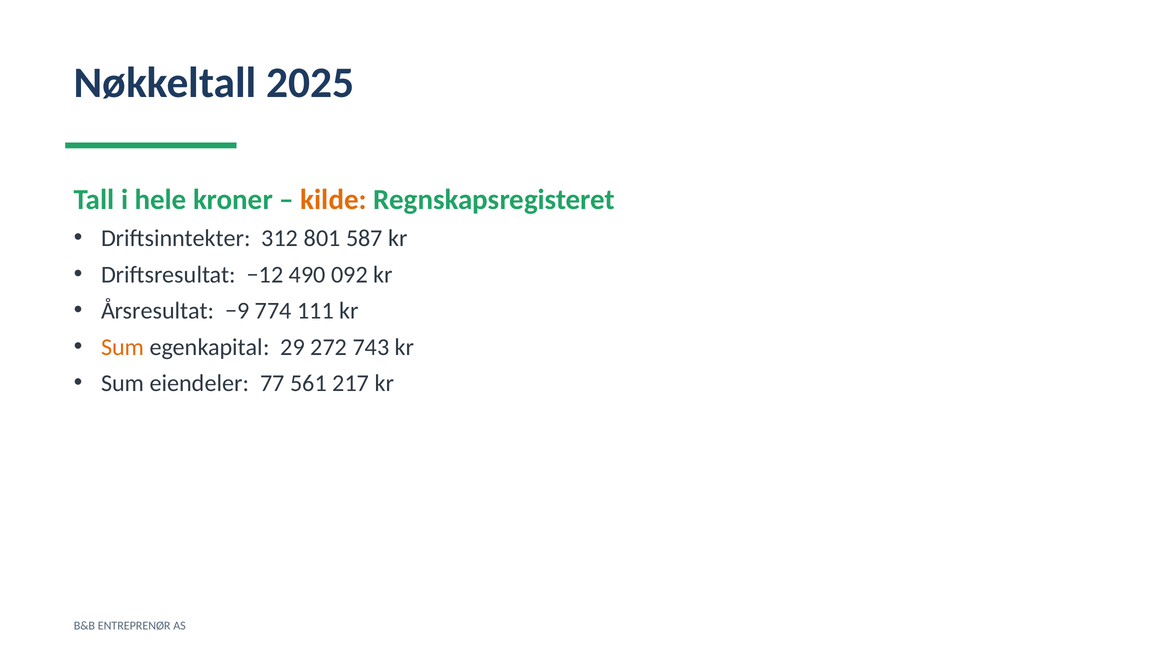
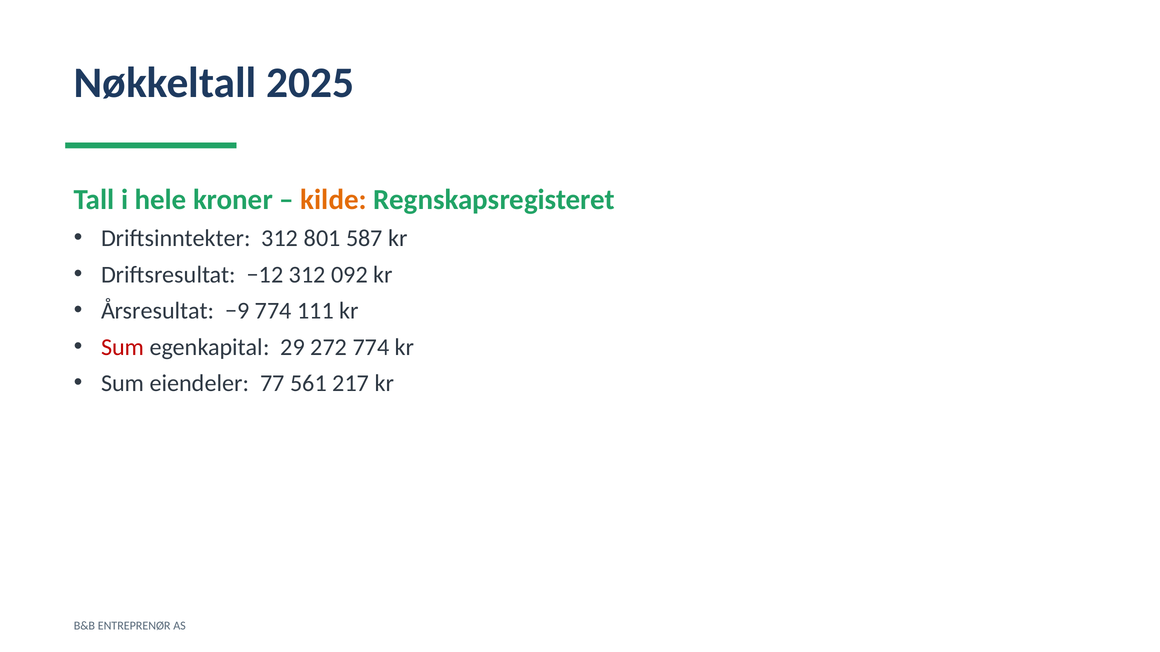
−12 490: 490 -> 312
Sum at (123, 347) colour: orange -> red
272 743: 743 -> 774
